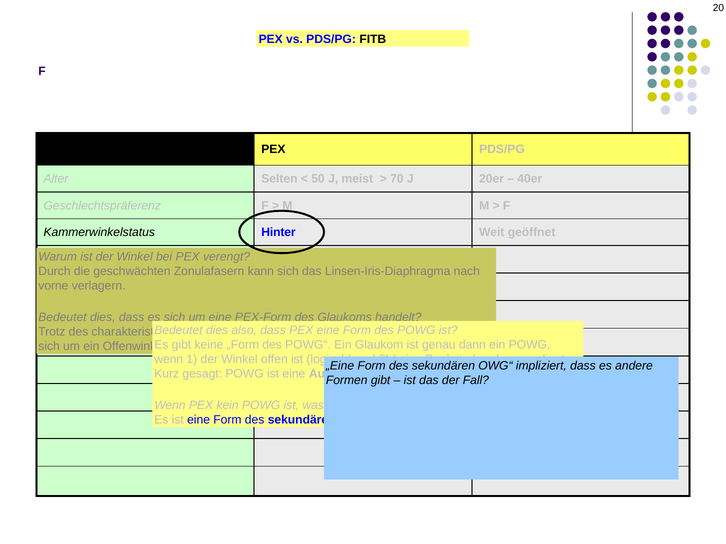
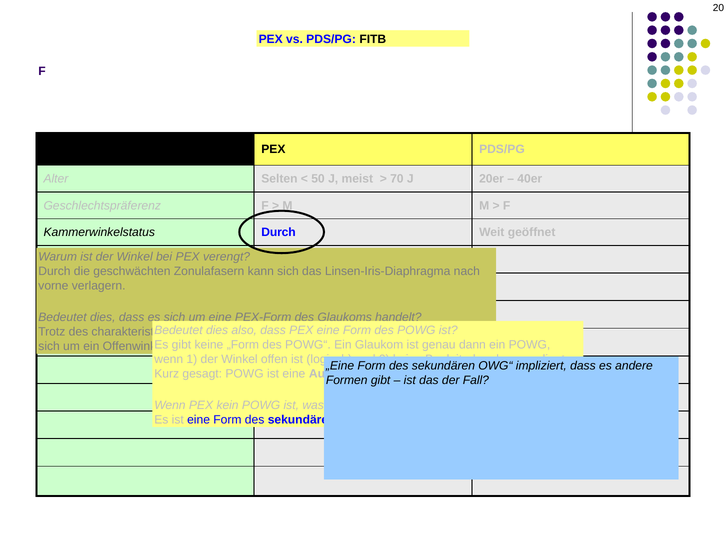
Kammerwinkelstatus Hinter: Hinter -> Durch
